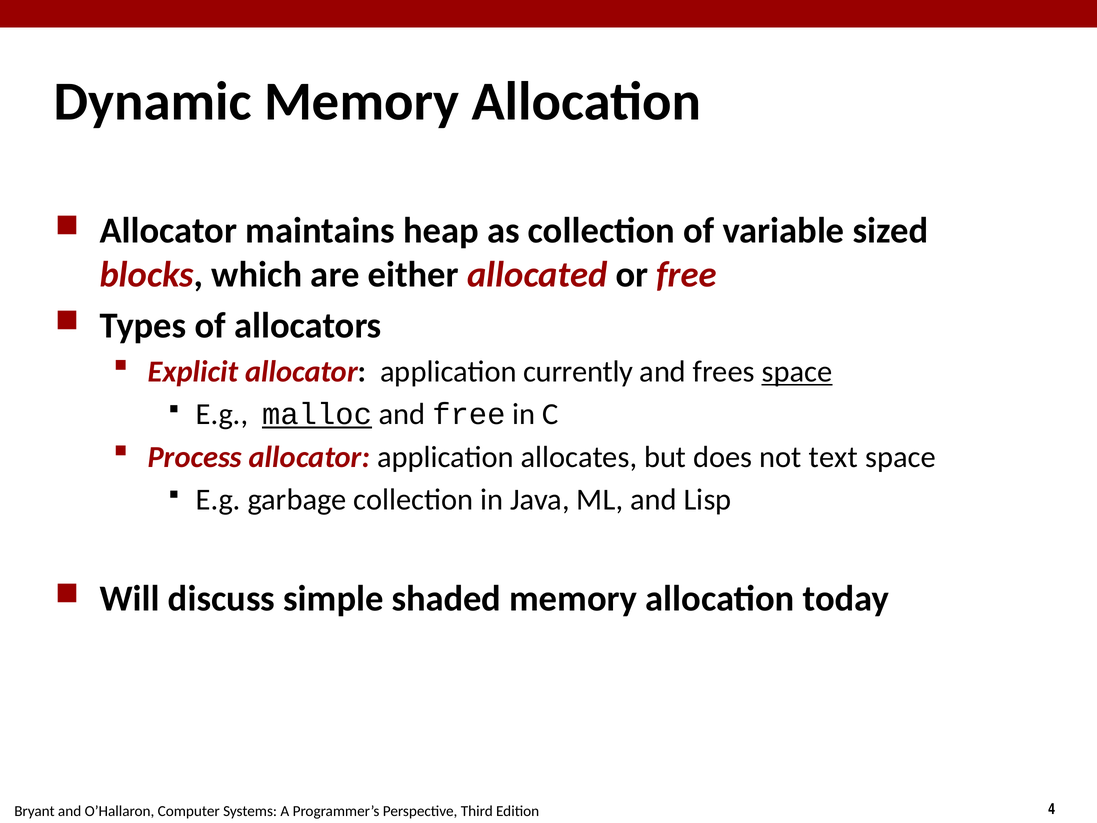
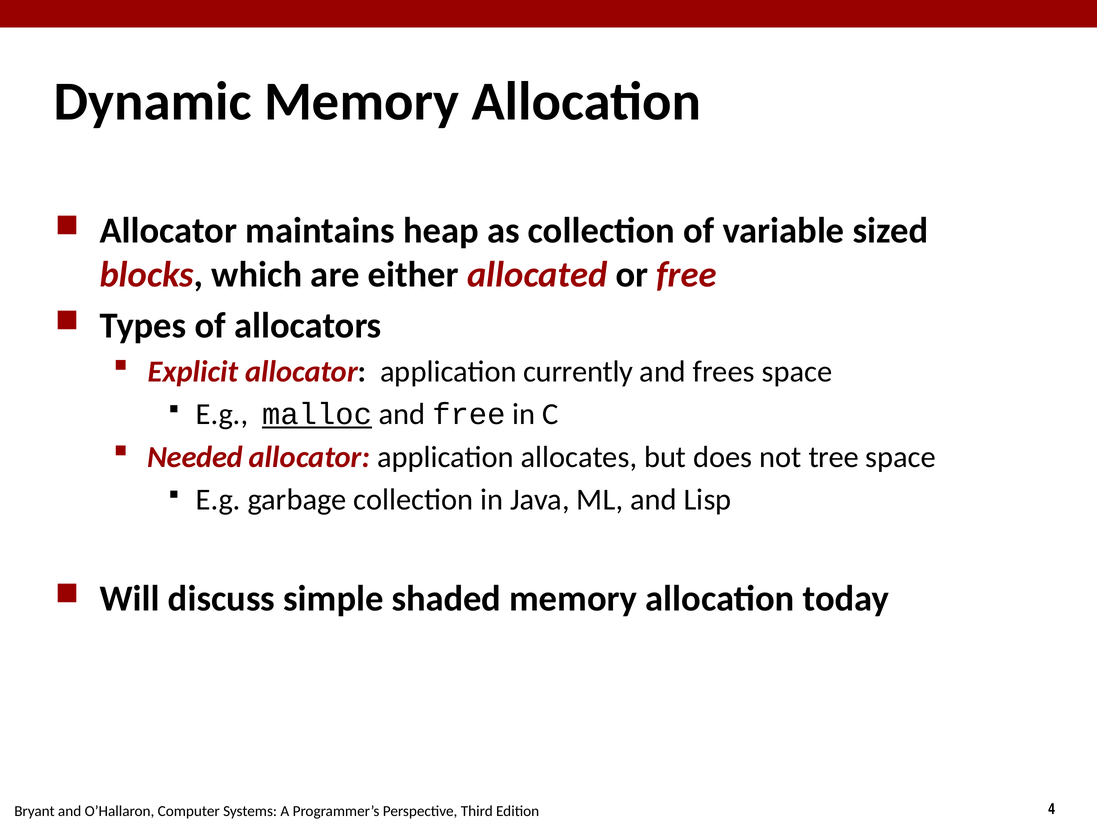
space at (797, 371) underline: present -> none
Process: Process -> Needed
text: text -> tree
